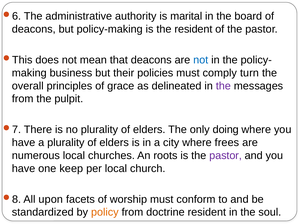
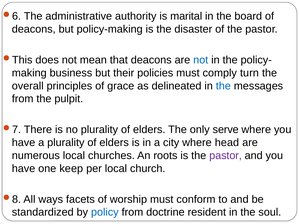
the resident: resident -> disaster
the at (223, 86) colour: purple -> blue
doing: doing -> serve
frees: frees -> head
upon: upon -> ways
policy colour: orange -> blue
